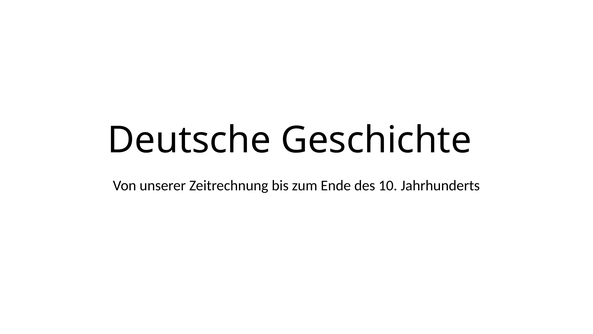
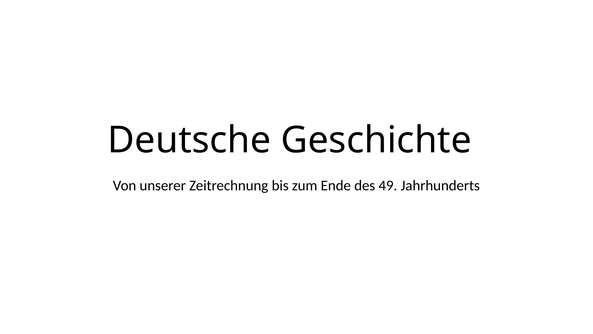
10: 10 -> 49
